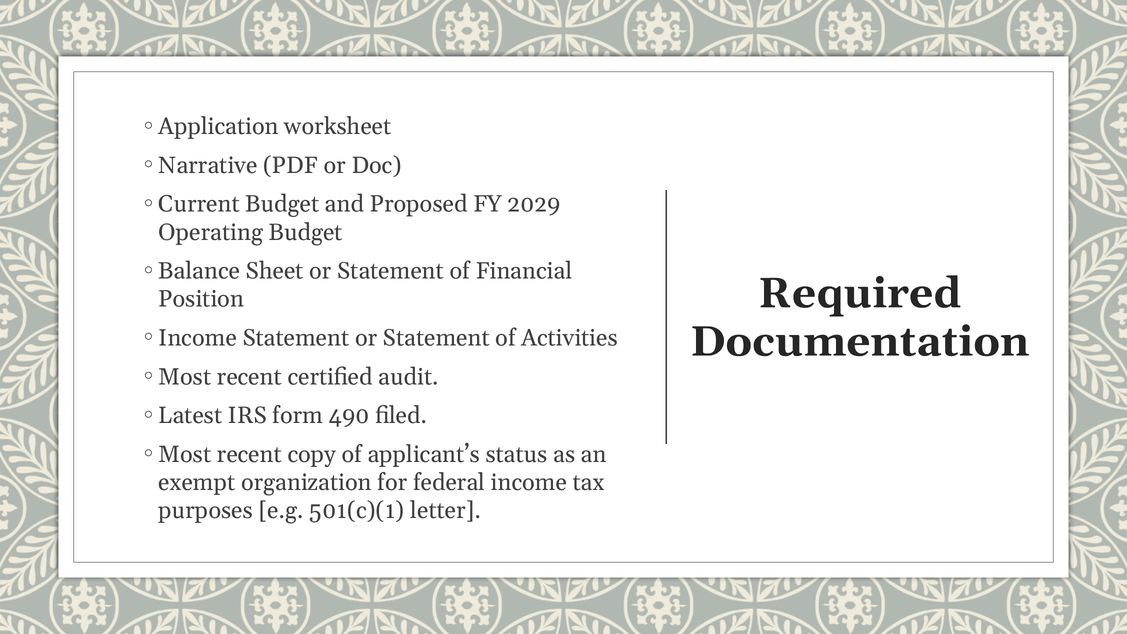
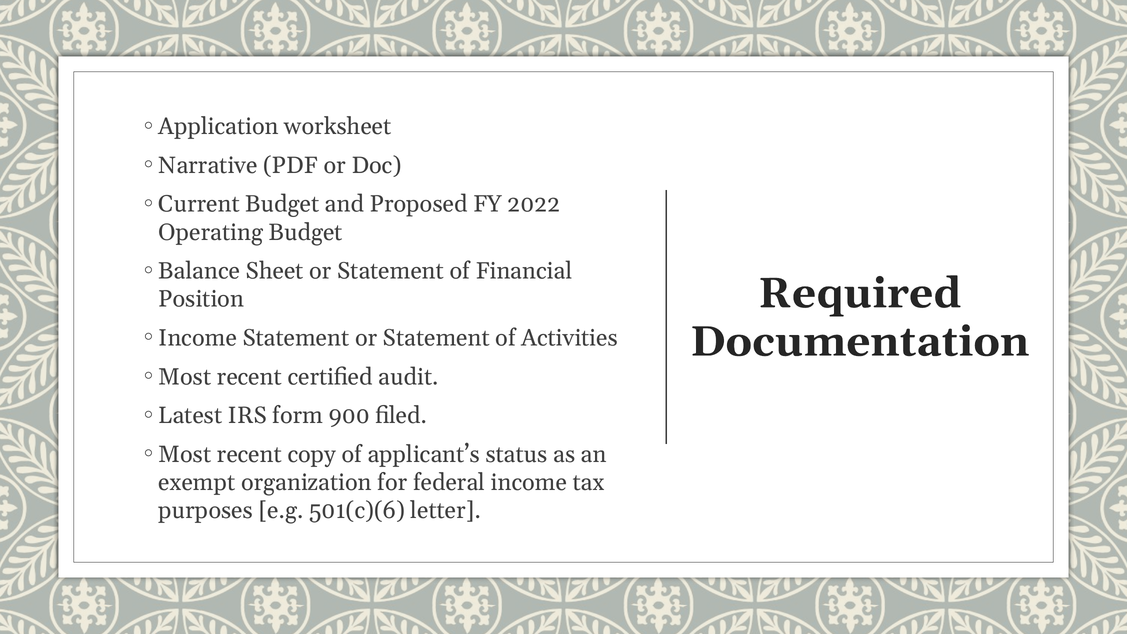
2029: 2029 -> 2022
490: 490 -> 900
501(c)(1: 501(c)(1 -> 501(c)(6
